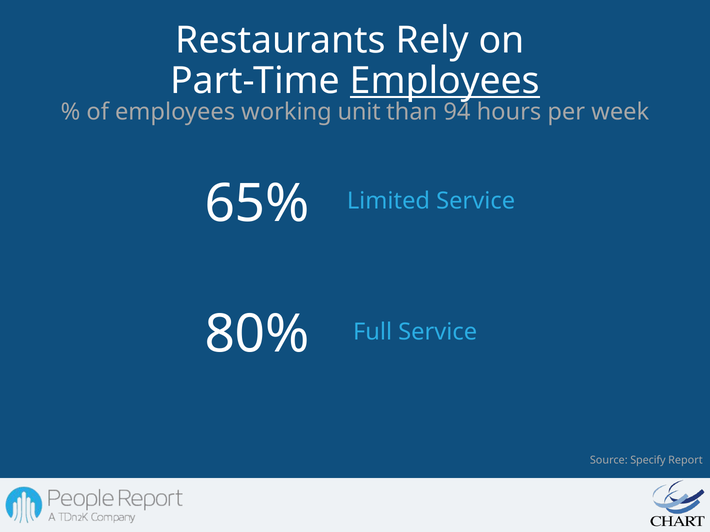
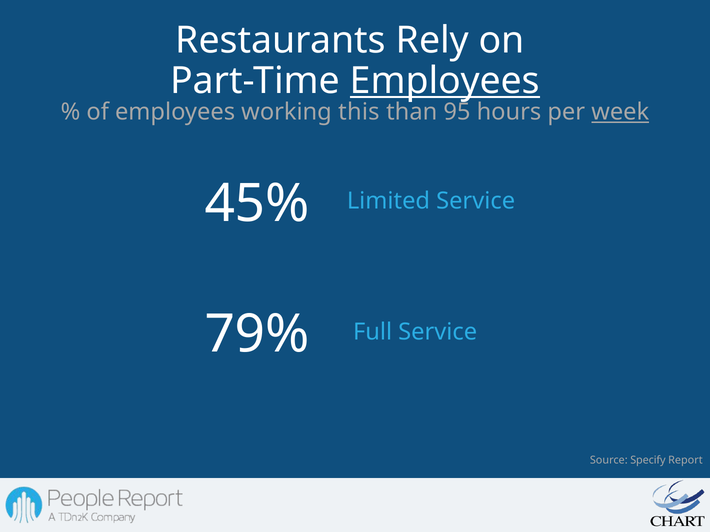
unit: unit -> this
94: 94 -> 95
week underline: none -> present
65%: 65% -> 45%
80%: 80% -> 79%
